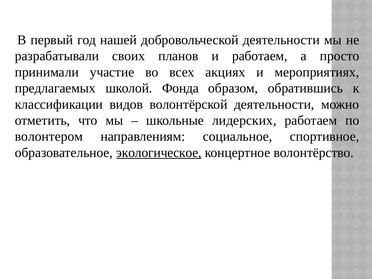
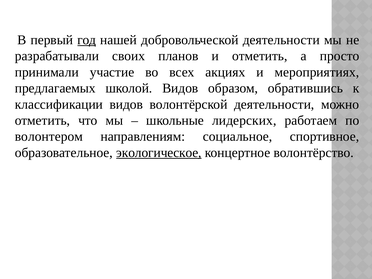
год underline: none -> present
и работаем: работаем -> отметить
школой Фонда: Фонда -> Видов
